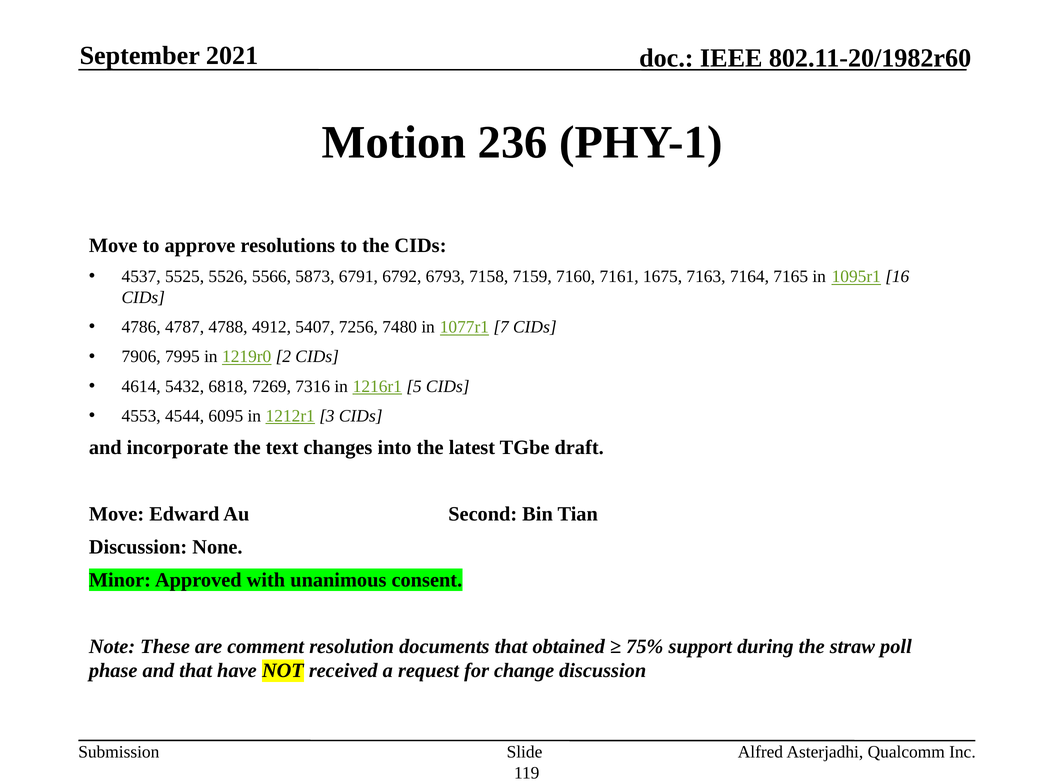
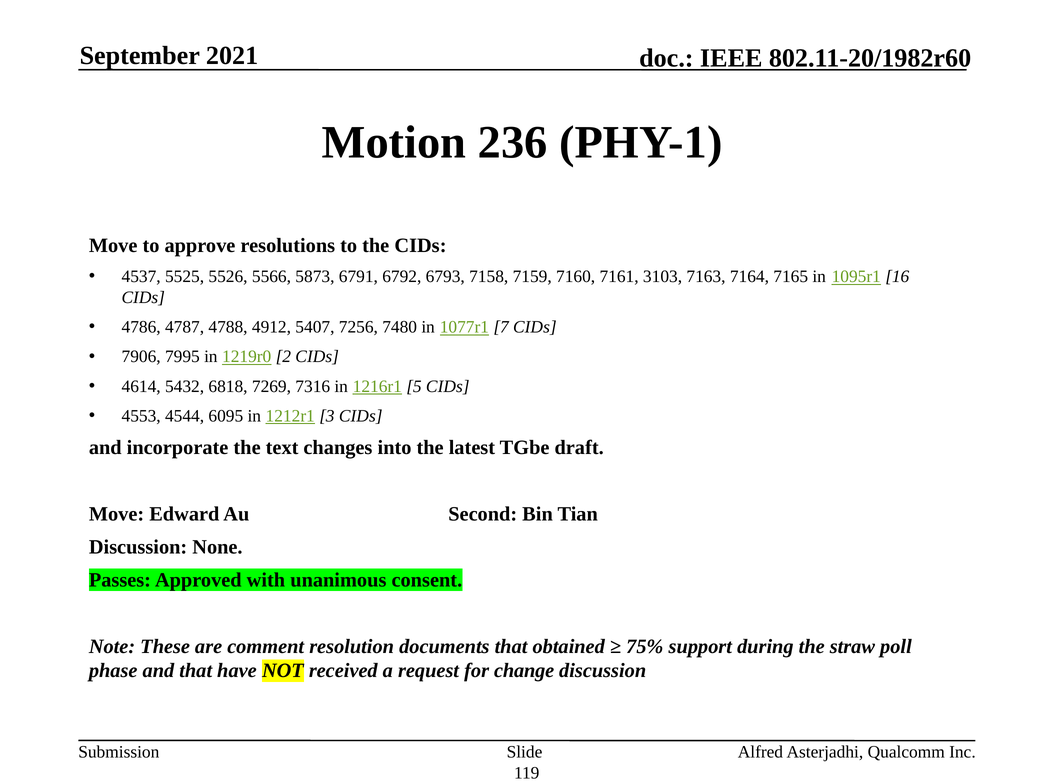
1675: 1675 -> 3103
Minor: Minor -> Passes
